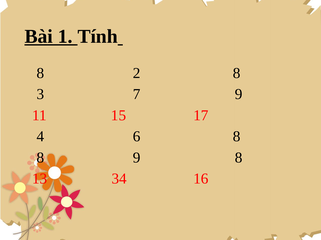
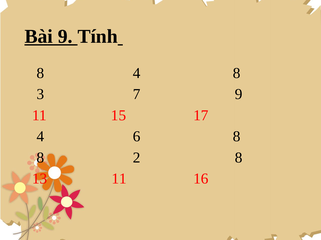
Bài 1: 1 -> 9
8 2: 2 -> 4
8 9: 9 -> 2
13 34: 34 -> 11
